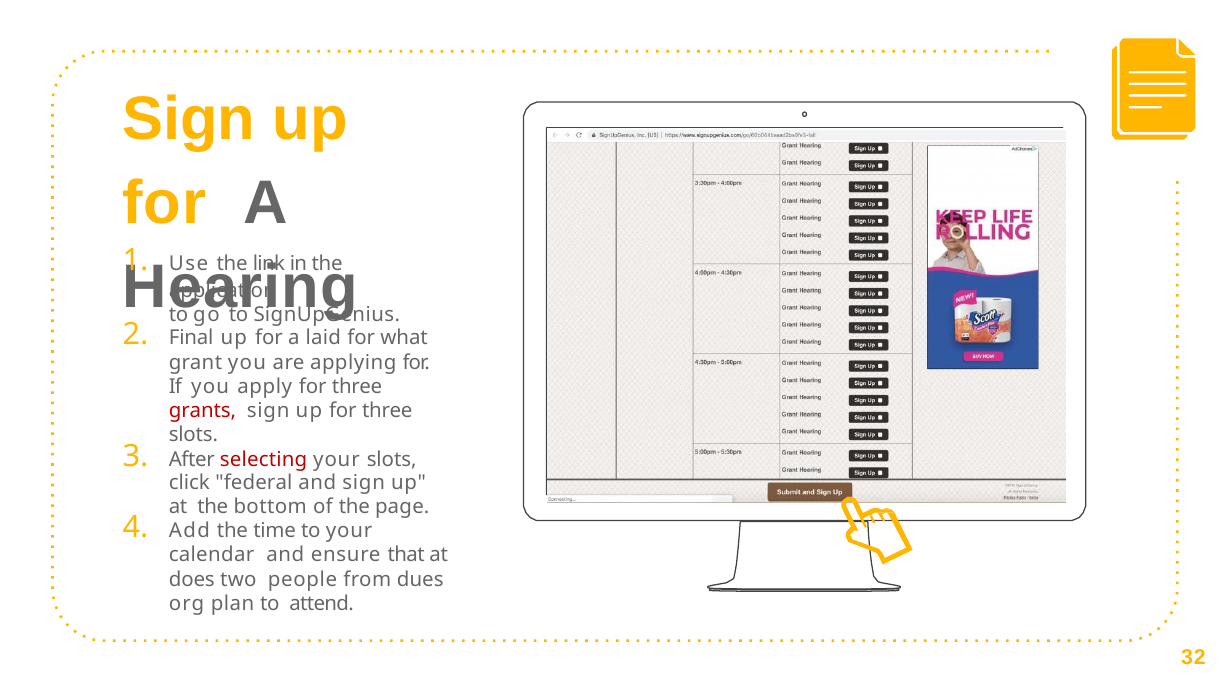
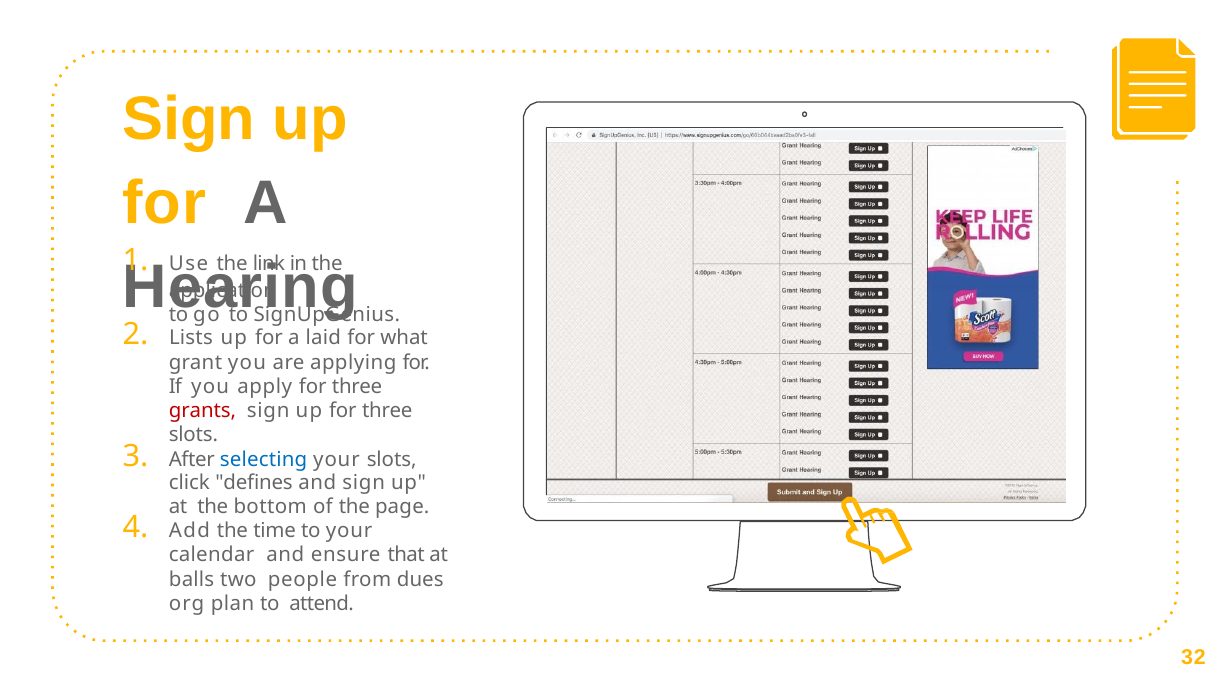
Final: Final -> Lists
selecting colour: red -> blue
federal: federal -> defines
does: does -> balls
